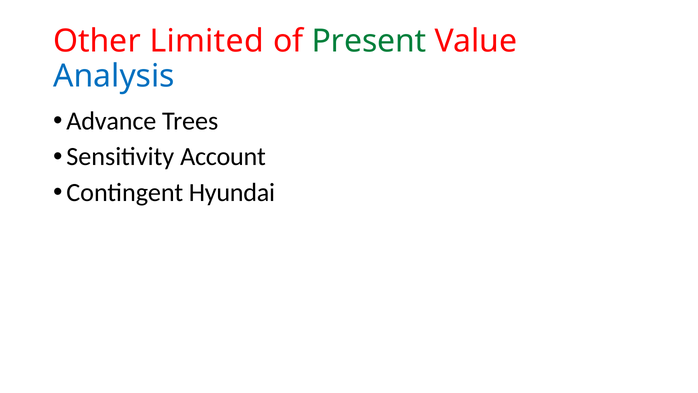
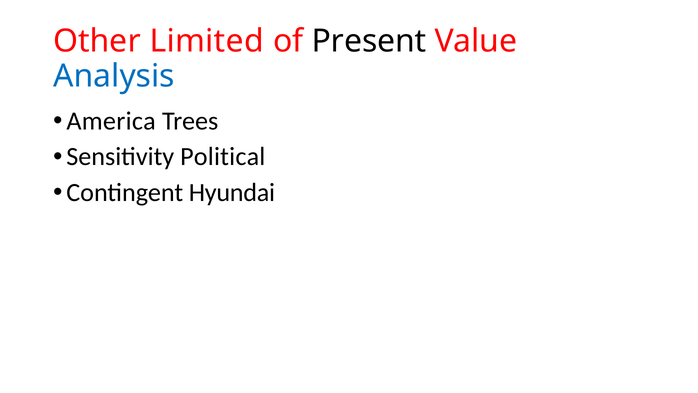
Present colour: green -> black
Advance: Advance -> America
Account: Account -> Political
